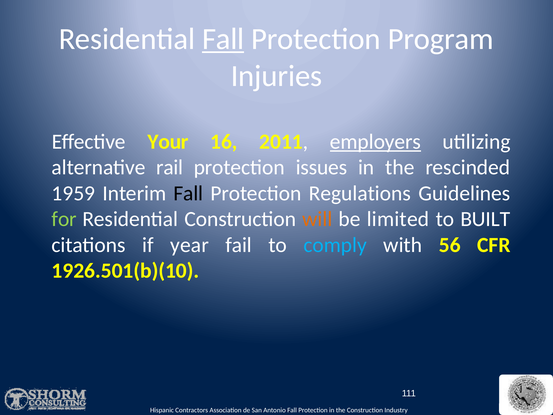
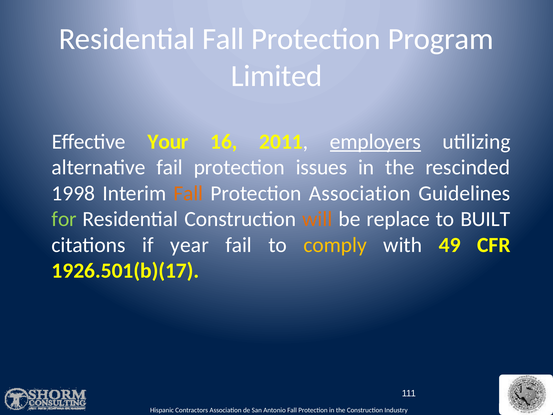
Fall at (223, 39) underline: present -> none
Injuries: Injuries -> Limited
alternative rail: rail -> fail
1959: 1959 -> 1998
Fall at (188, 193) colour: black -> orange
Protection Regulations: Regulations -> Association
limited: limited -> replace
comply colour: light blue -> yellow
56: 56 -> 49
1926.501(b)(10: 1926.501(b)(10 -> 1926.501(b)(17
